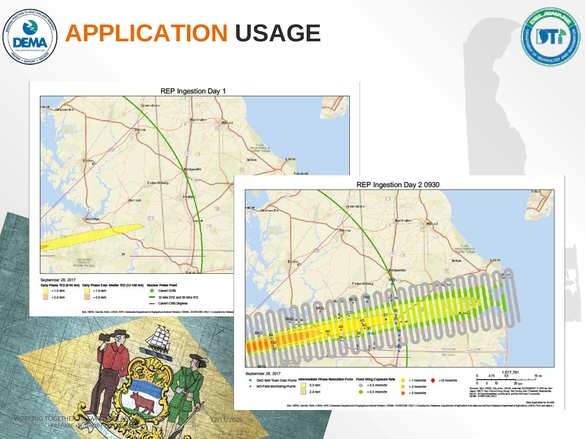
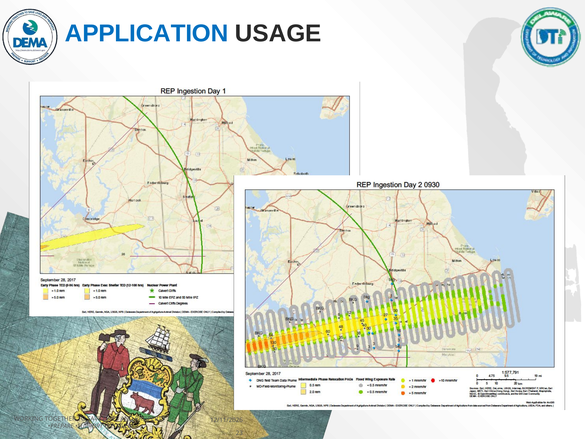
APPLICATION colour: orange -> blue
